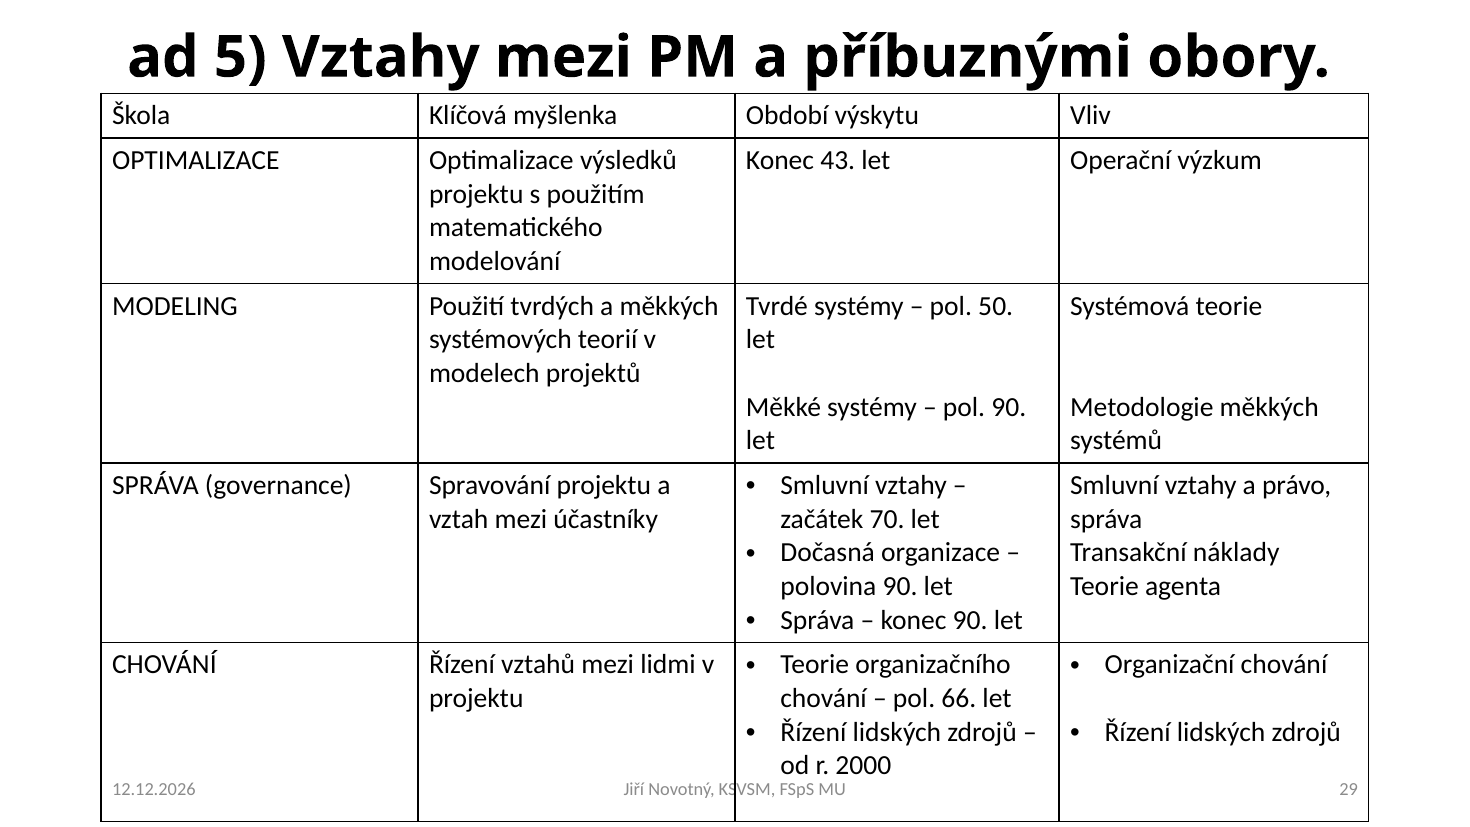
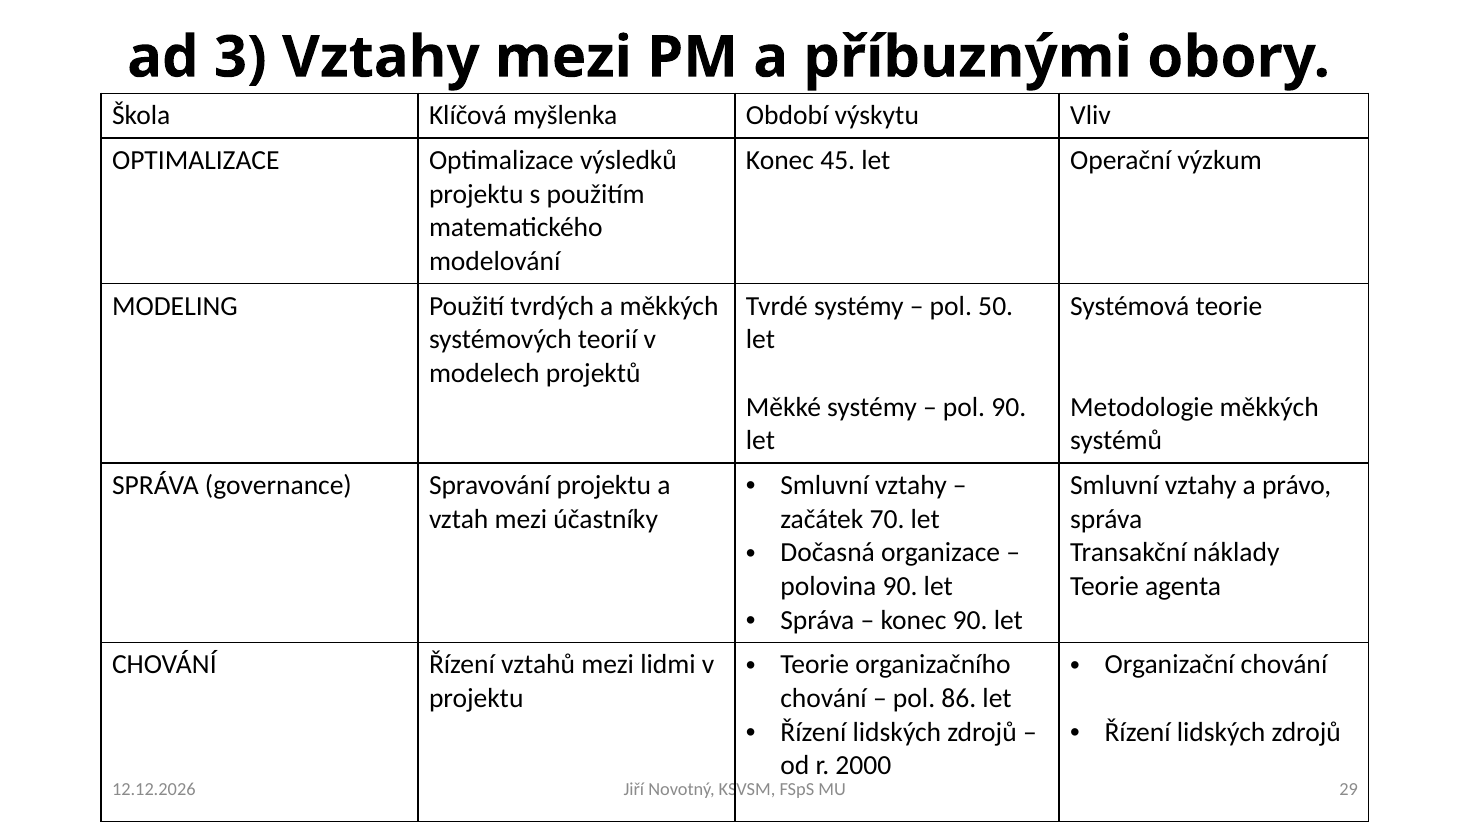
5: 5 -> 3
43: 43 -> 45
66: 66 -> 86
